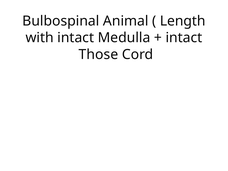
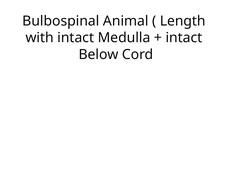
Those: Those -> Below
